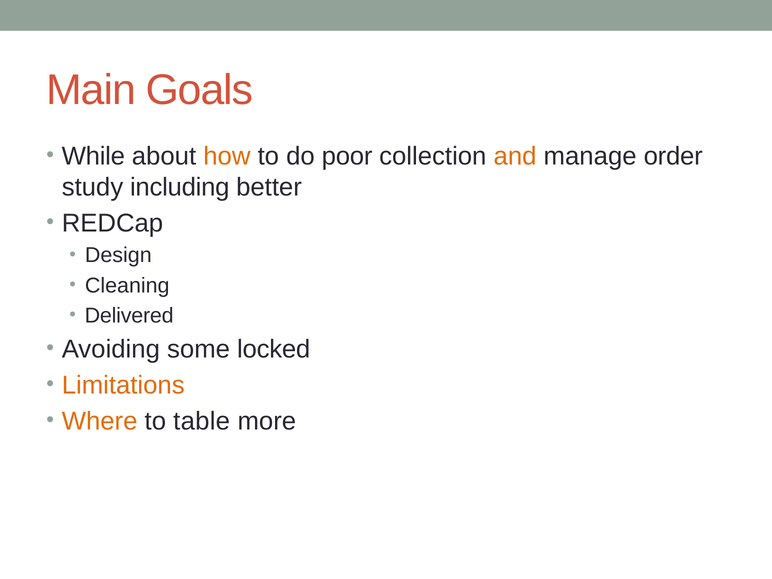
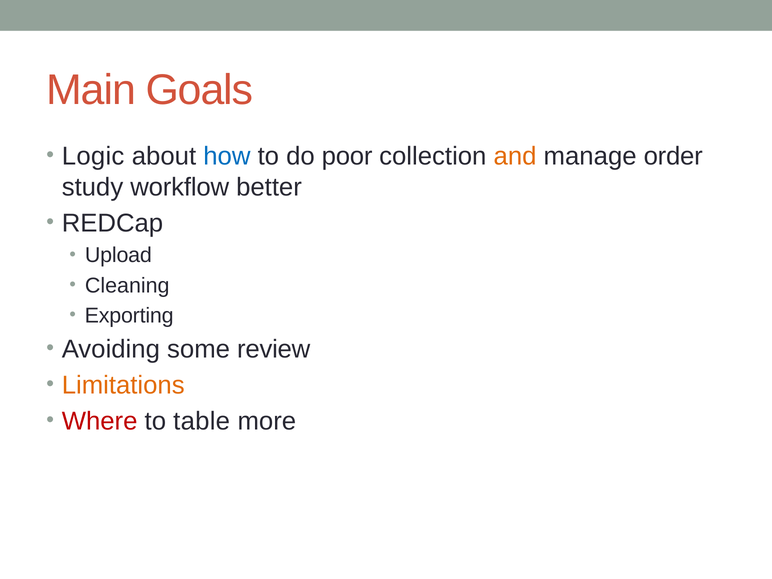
While: While -> Logic
how colour: orange -> blue
including: including -> workflow
Design: Design -> Upload
Delivered: Delivered -> Exporting
locked: locked -> review
Where colour: orange -> red
